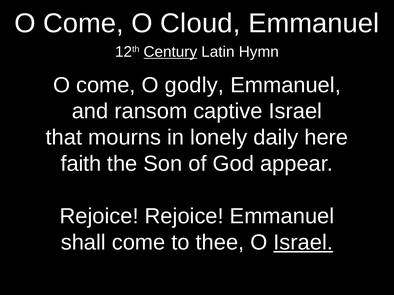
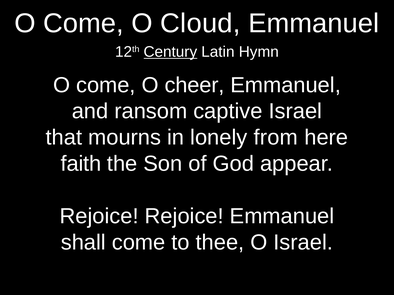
godly: godly -> cheer
daily: daily -> from
Israel at (303, 243) underline: present -> none
